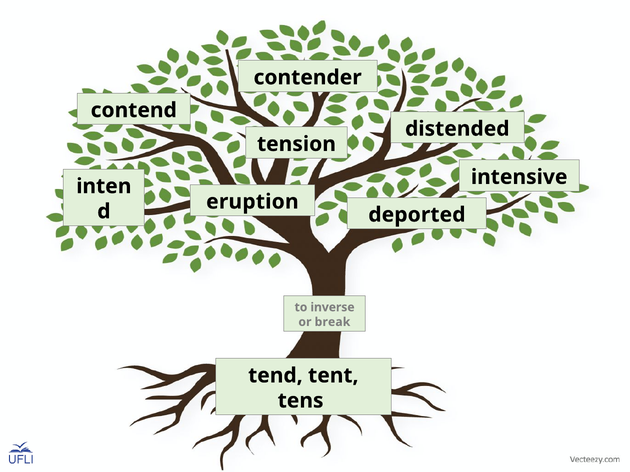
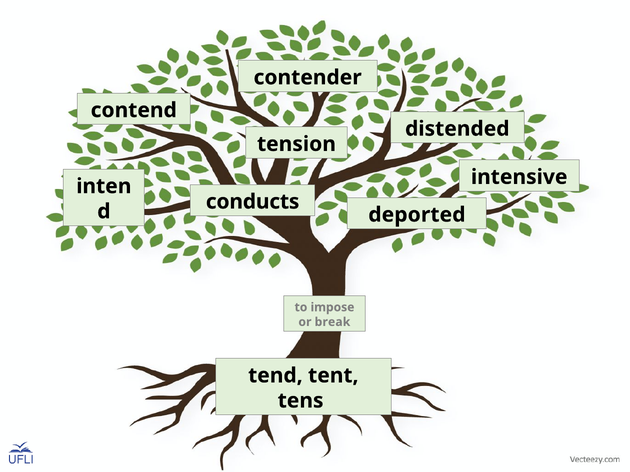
eruption: eruption -> conducts
inverse: inverse -> impose
